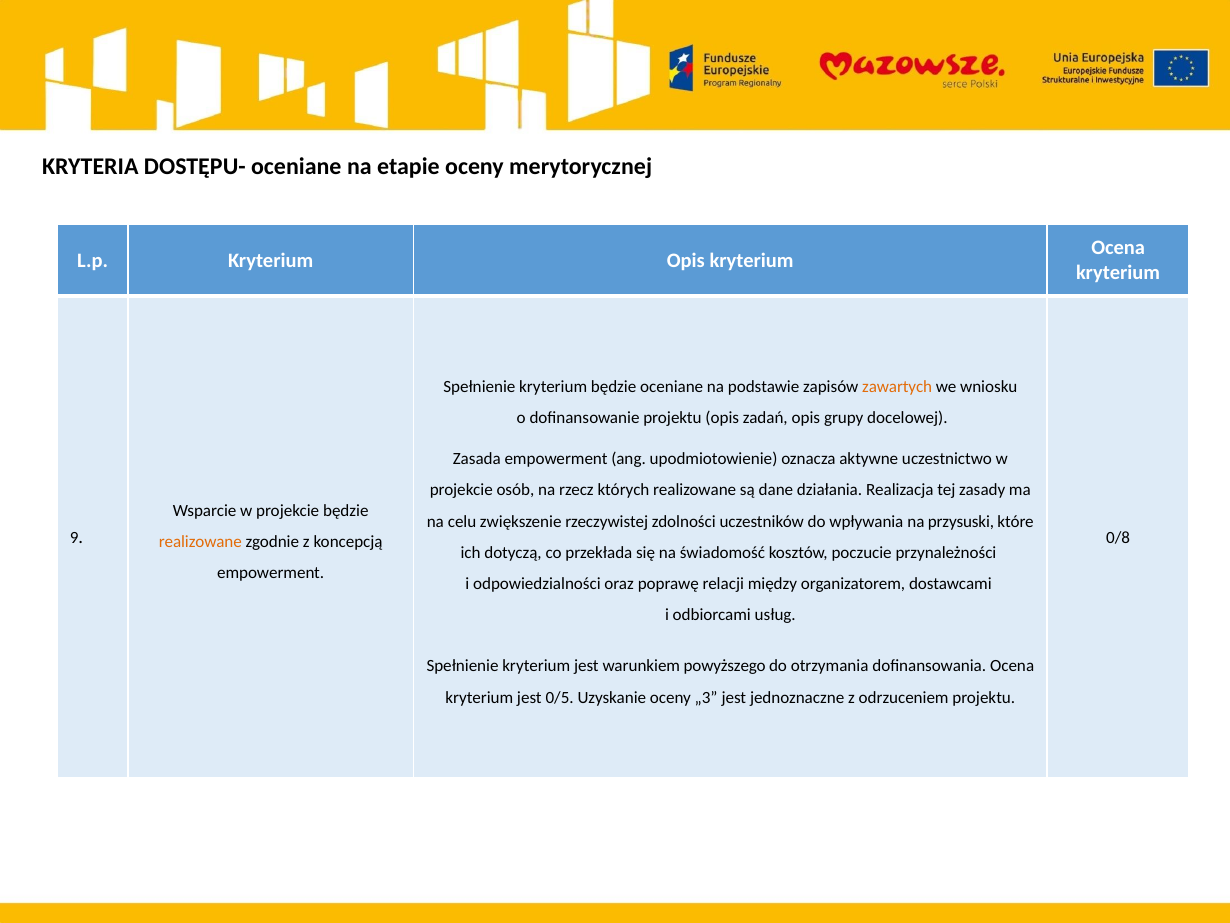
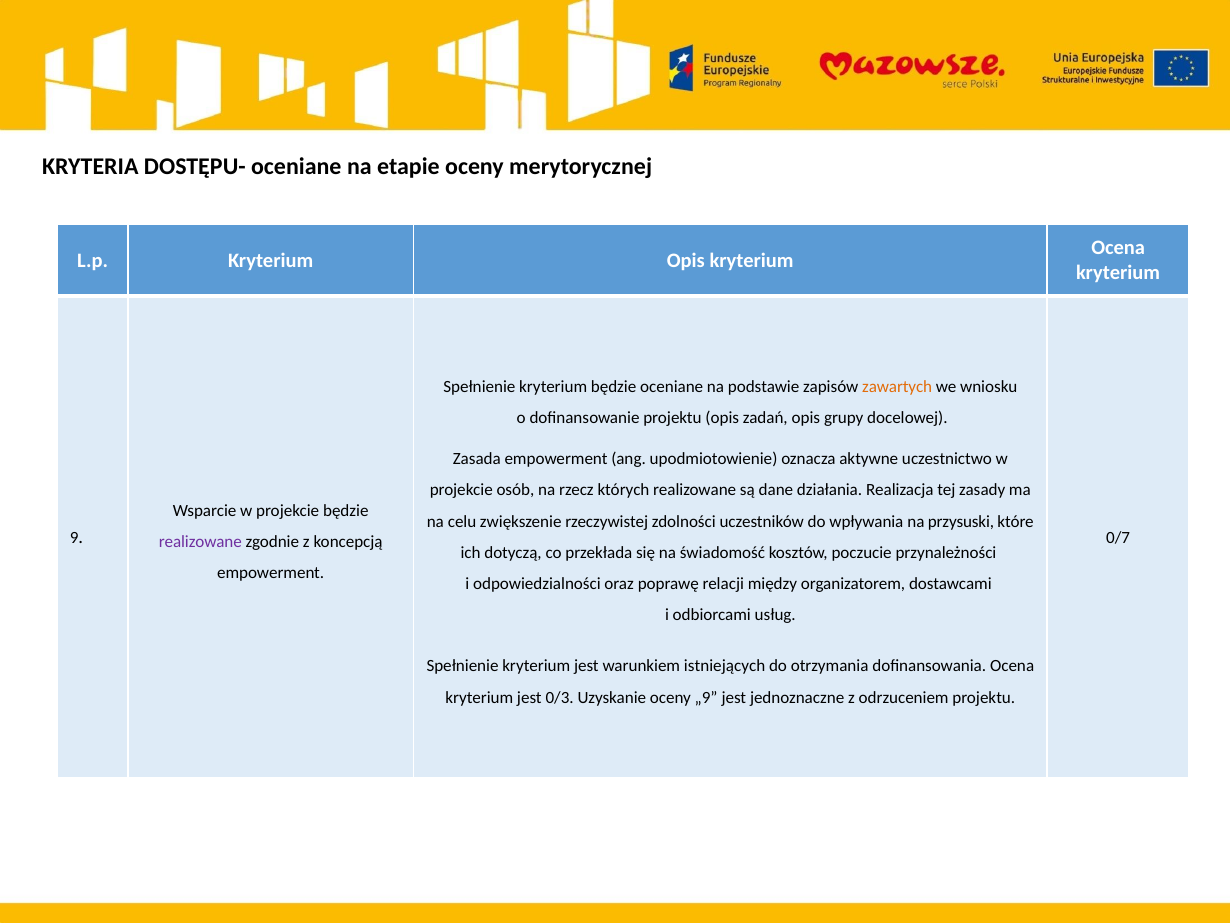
0/8: 0/8 -> 0/7
realizowane at (200, 542) colour: orange -> purple
powyższego: powyższego -> istniejących
0/5: 0/5 -> 0/3
„3: „3 -> „9
